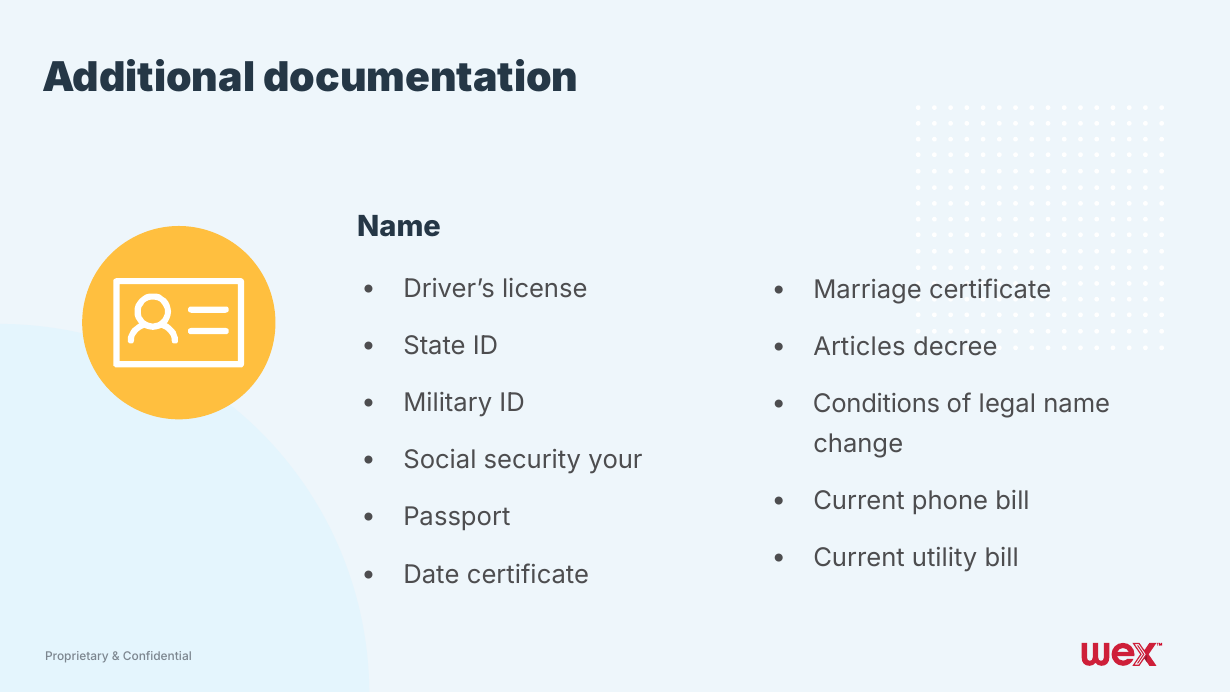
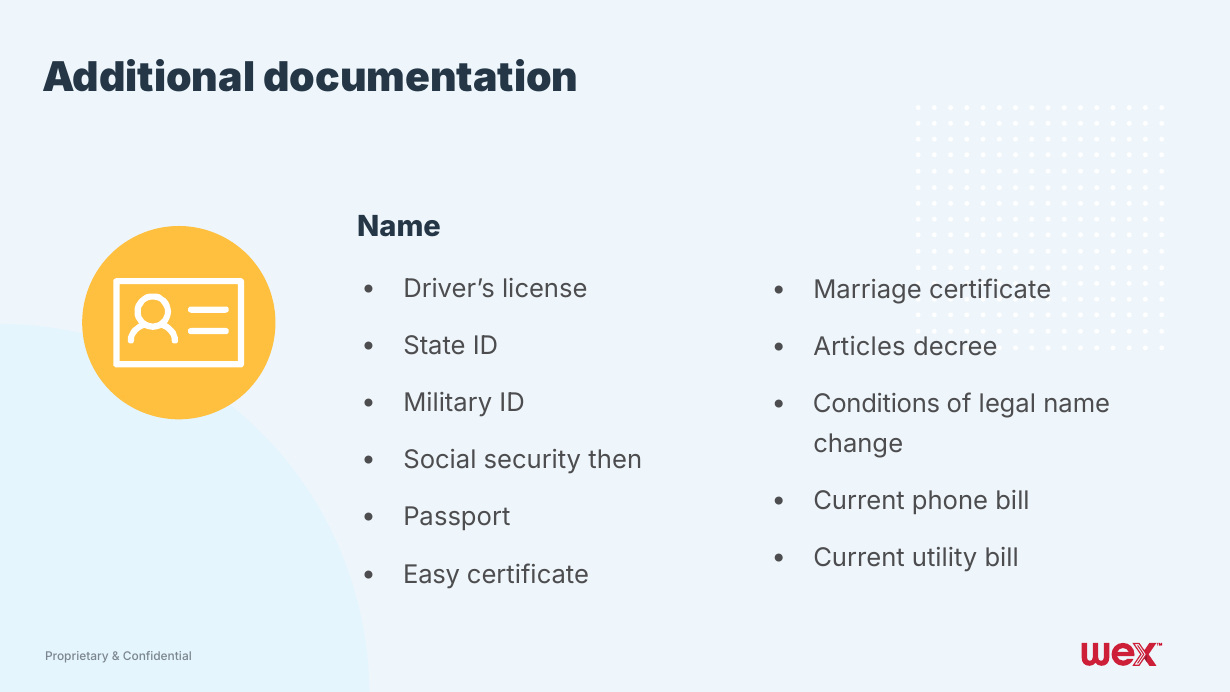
your: your -> then
Date: Date -> Easy
